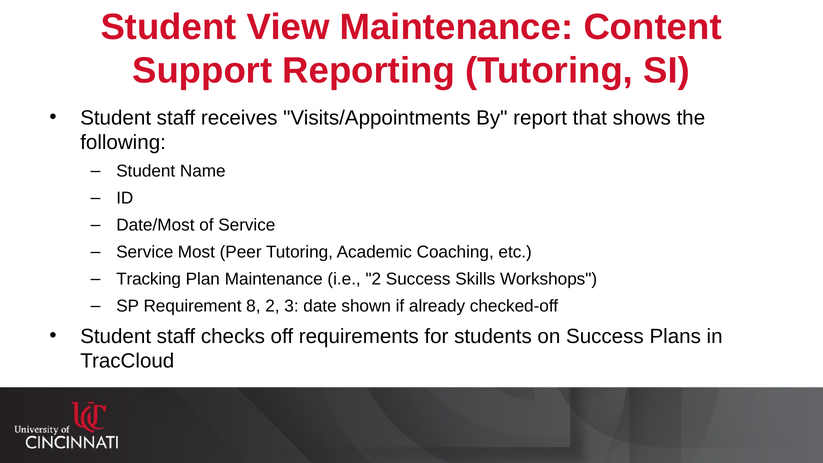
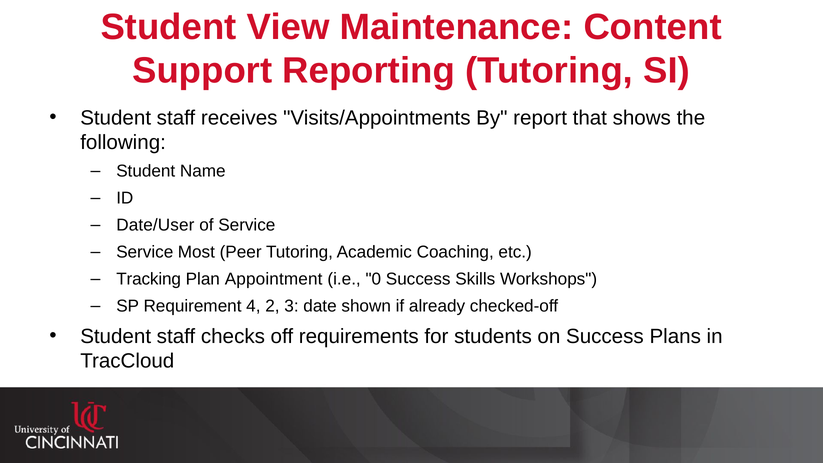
Date/Most: Date/Most -> Date/User
Plan Maintenance: Maintenance -> Appointment
i.e 2: 2 -> 0
8: 8 -> 4
